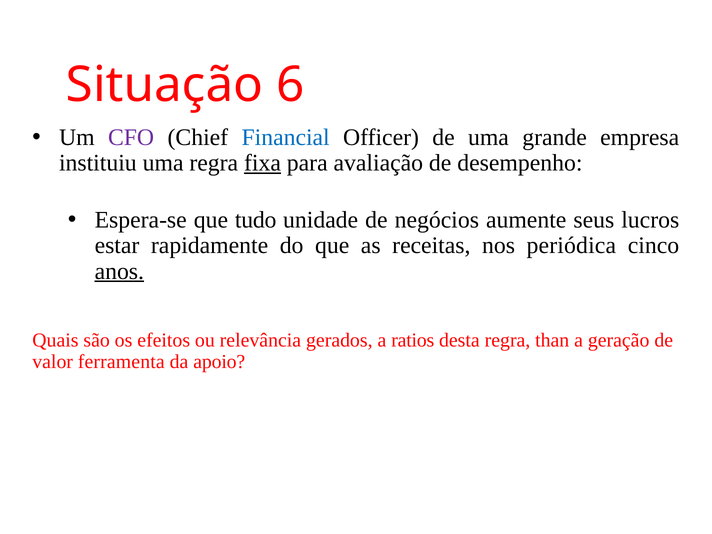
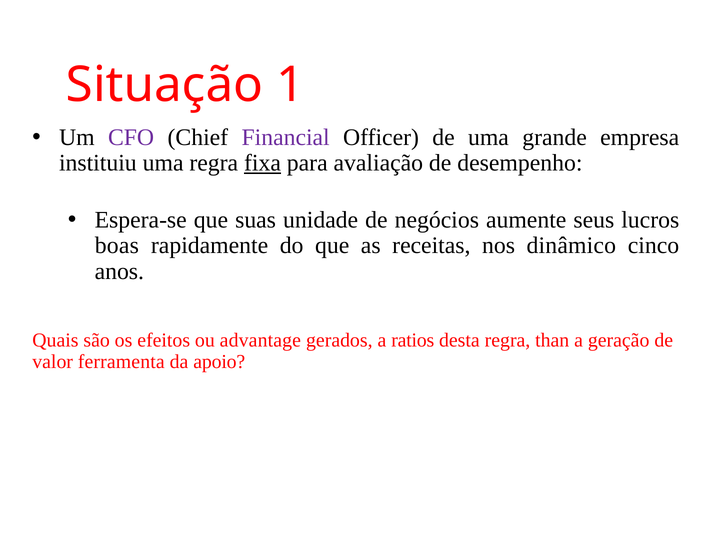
6: 6 -> 1
Financial colour: blue -> purple
tudo: tudo -> suas
estar: estar -> boas
periódica: periódica -> dinâmico
anos underline: present -> none
relevância: relevância -> advantage
